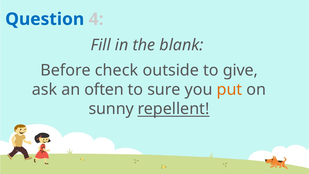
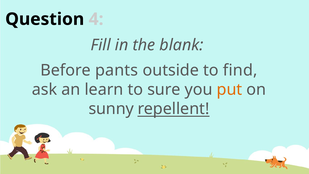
Question colour: blue -> black
check: check -> pants
give: give -> find
often: often -> learn
